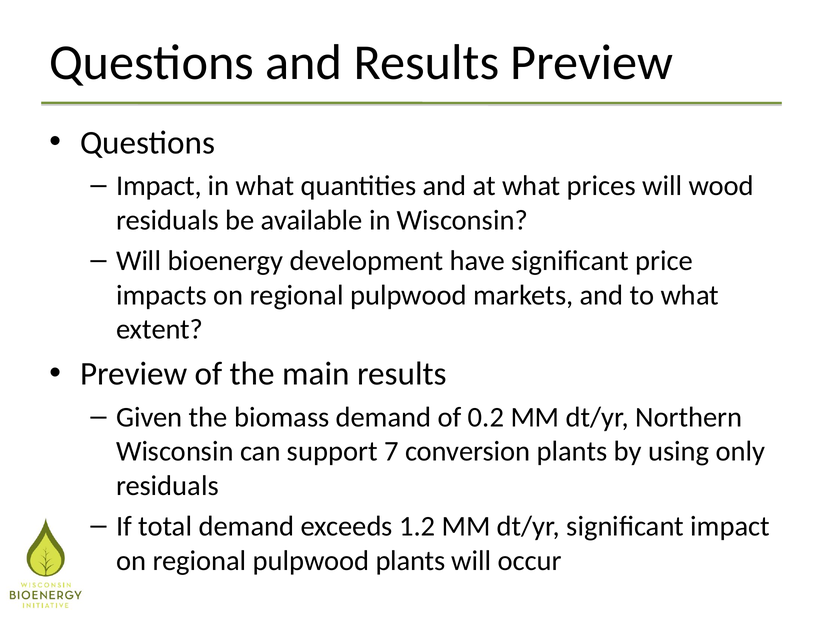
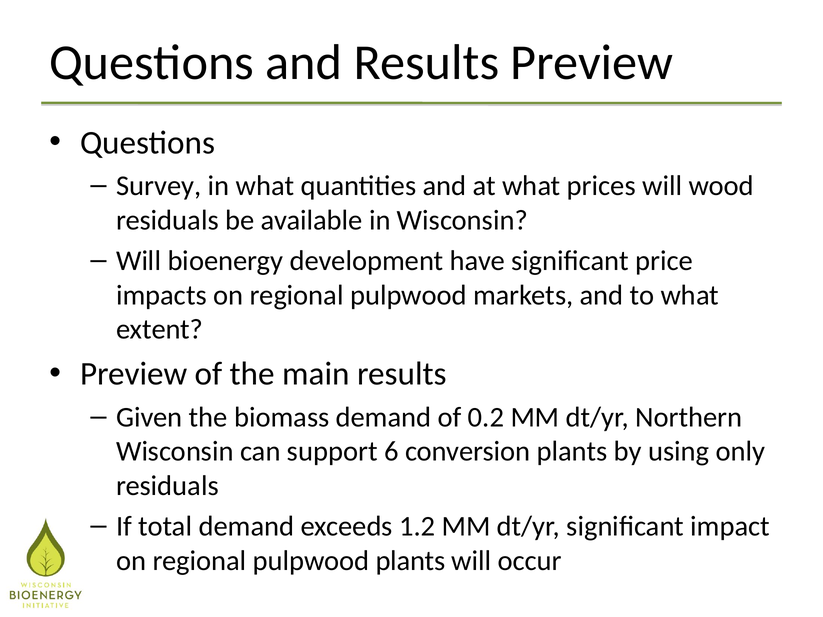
Impact at (159, 186): Impact -> Survey
7: 7 -> 6
